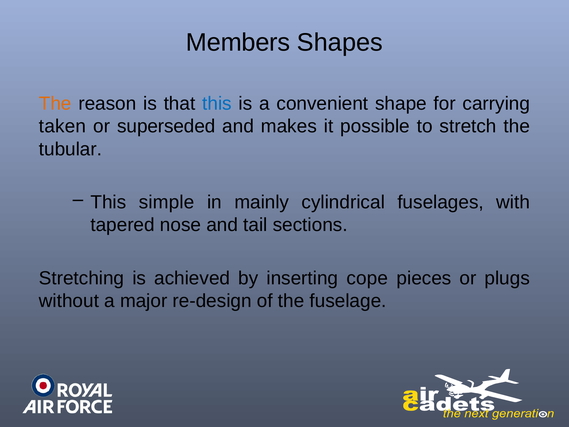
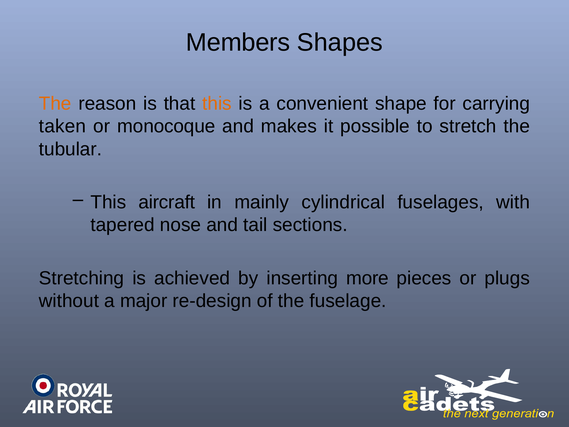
this at (217, 103) colour: blue -> orange
superseded: superseded -> monocoque
simple: simple -> aircraft
cope: cope -> more
